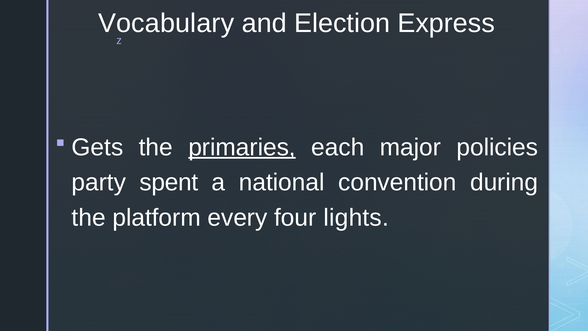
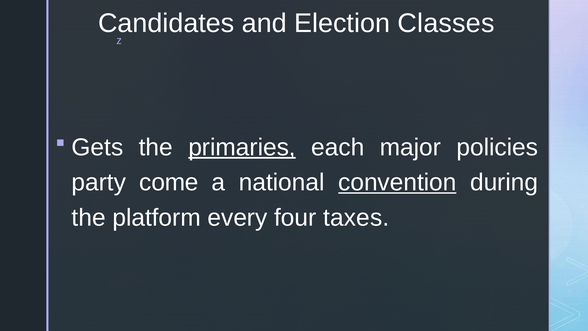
Vocabulary: Vocabulary -> Candidates
Express: Express -> Classes
spent: spent -> come
convention underline: none -> present
lights: lights -> taxes
